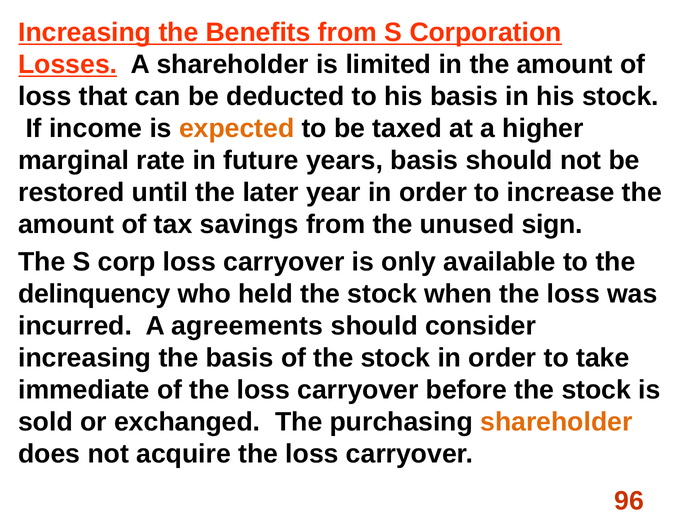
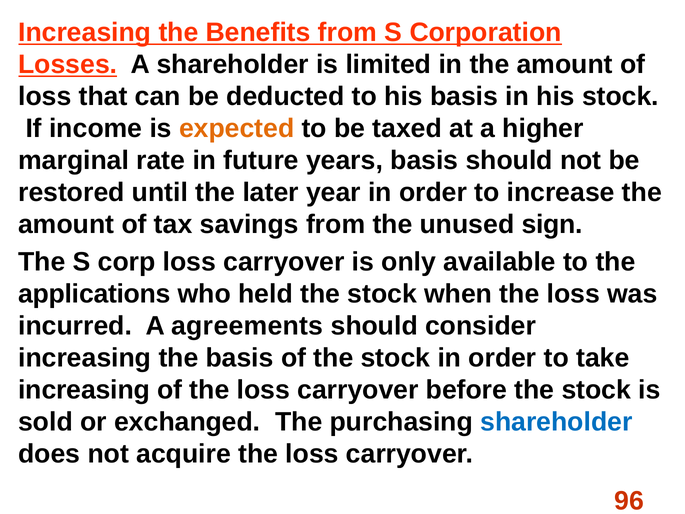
delinquency: delinquency -> applications
immediate at (84, 390): immediate -> increasing
shareholder at (556, 422) colour: orange -> blue
